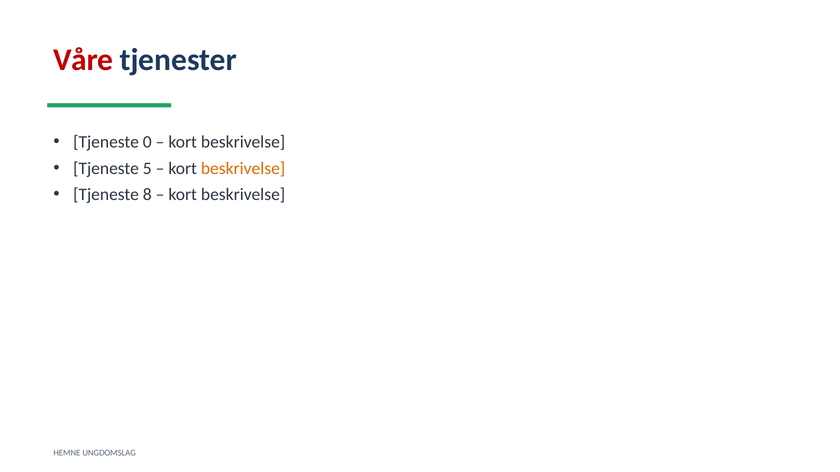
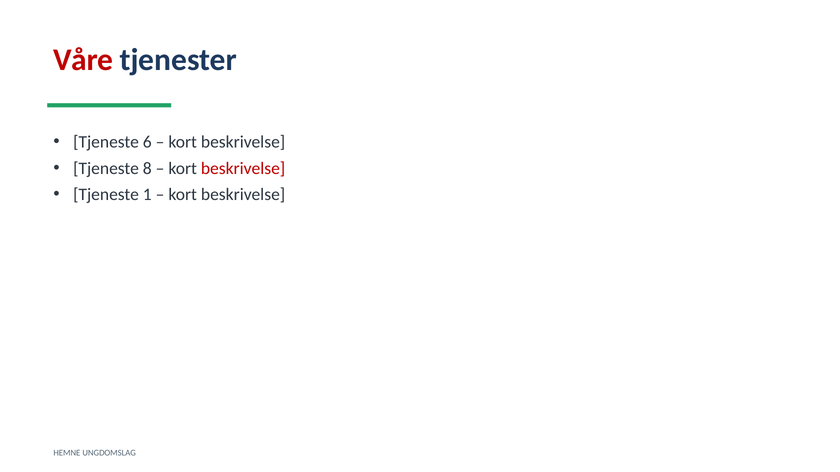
0: 0 -> 6
5: 5 -> 8
beskrivelse at (243, 169) colour: orange -> red
8: 8 -> 1
